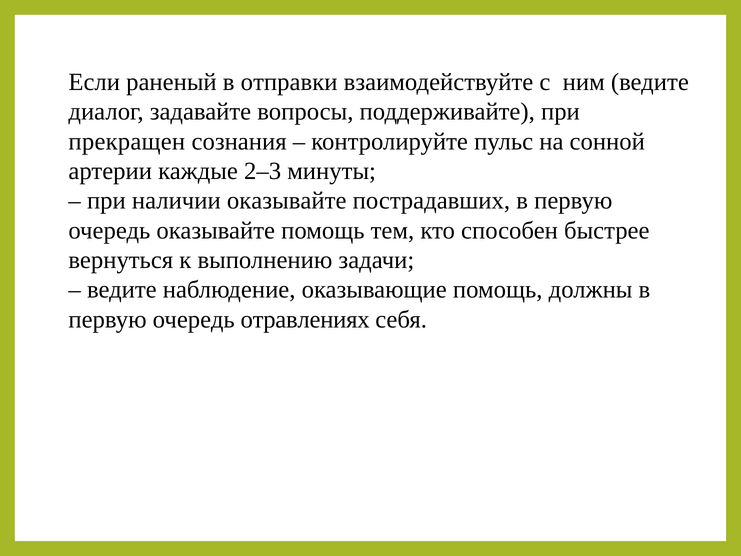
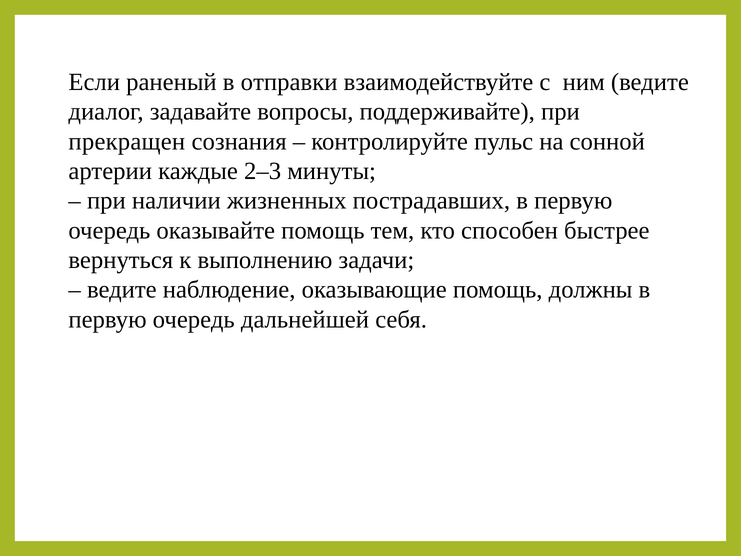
наличии оказывайте: оказывайте -> жизненных
отравлениях: отравлениях -> дальнейшей
